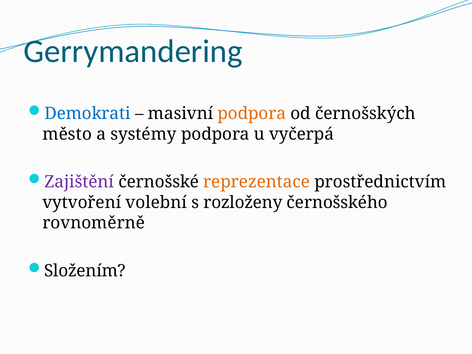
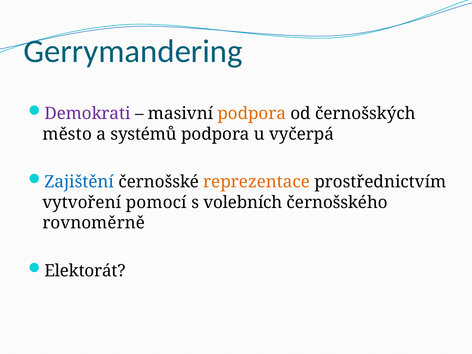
Demokrati colour: blue -> purple
systémy: systémy -> systémů
Zajištění colour: purple -> blue
volební: volební -> pomocí
rozloženy: rozloženy -> volebních
Složením: Složením -> Elektorát
